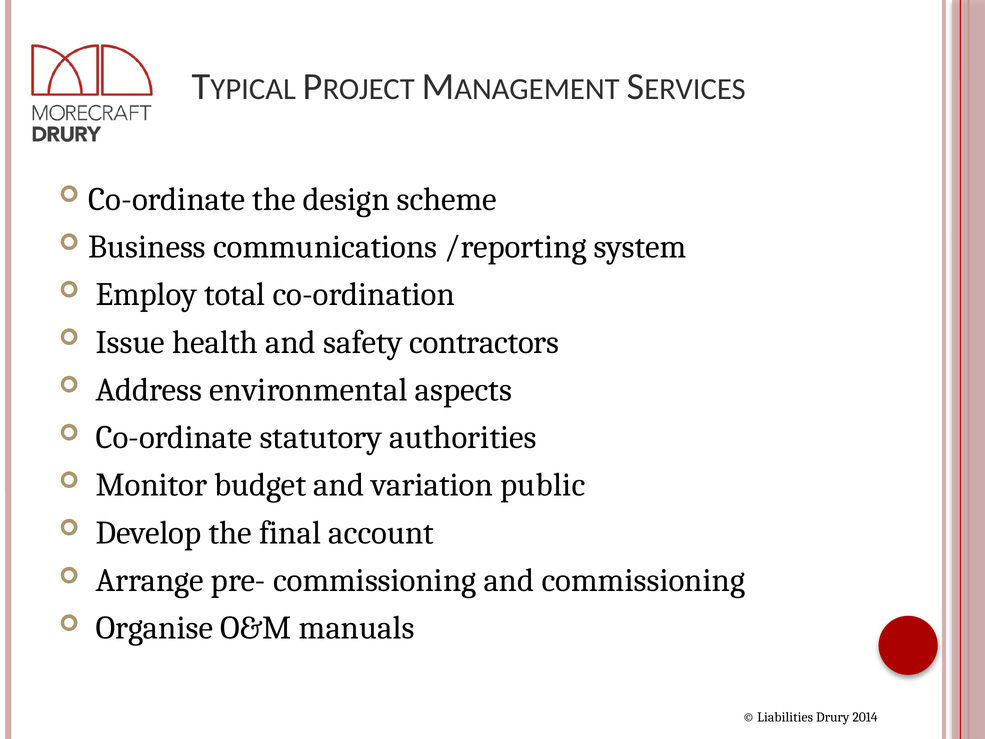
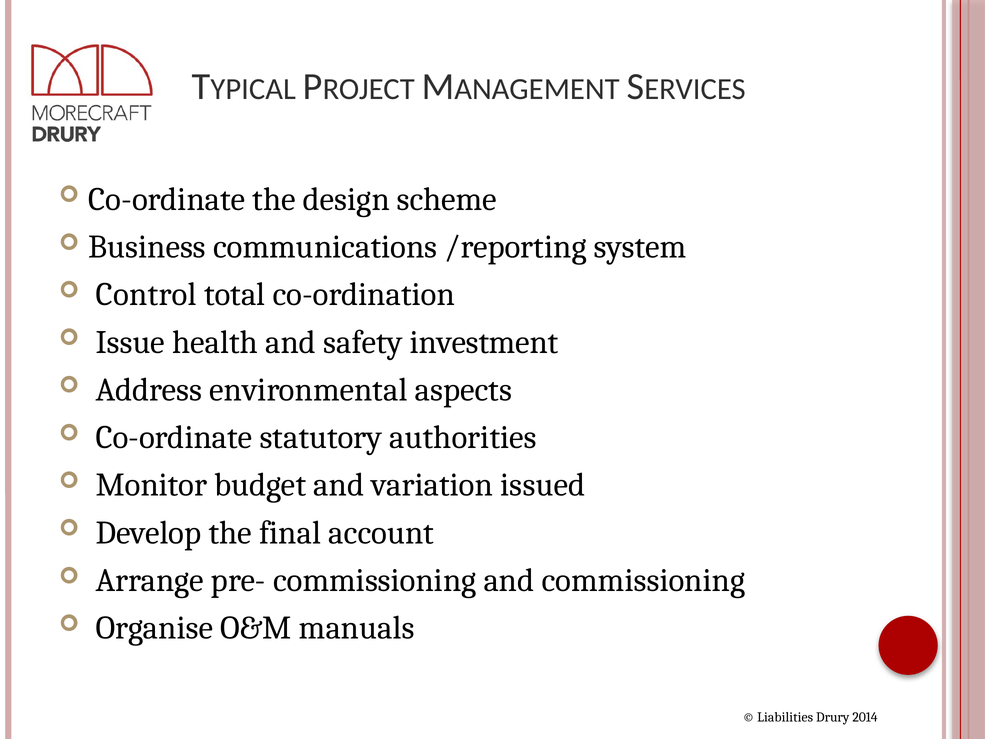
Employ: Employ -> Control
contractors: contractors -> investment
public: public -> issued
